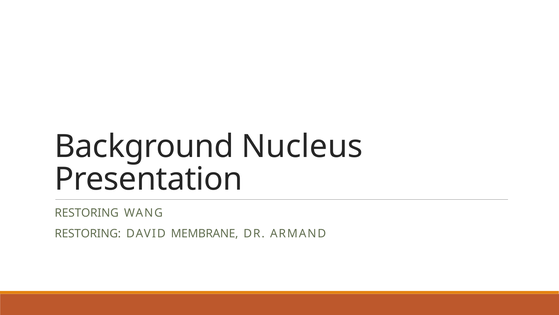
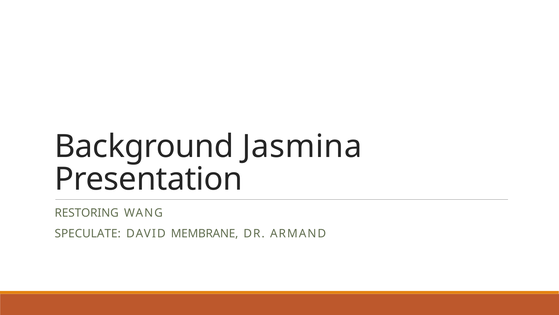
Nucleus: Nucleus -> Jasmina
RESTORING at (88, 233): RESTORING -> SPECULATE
